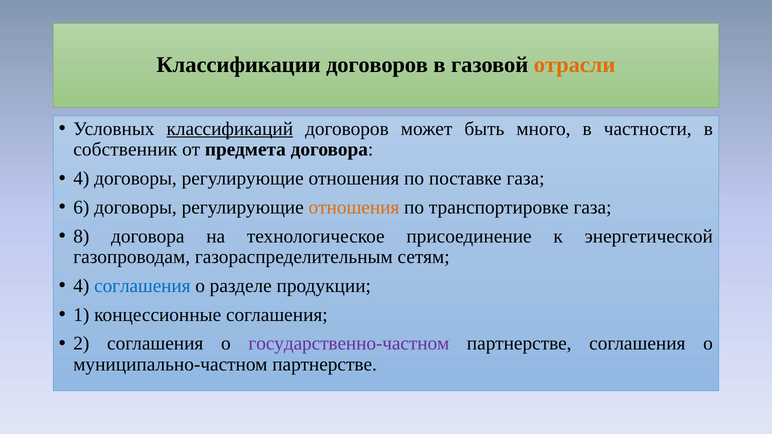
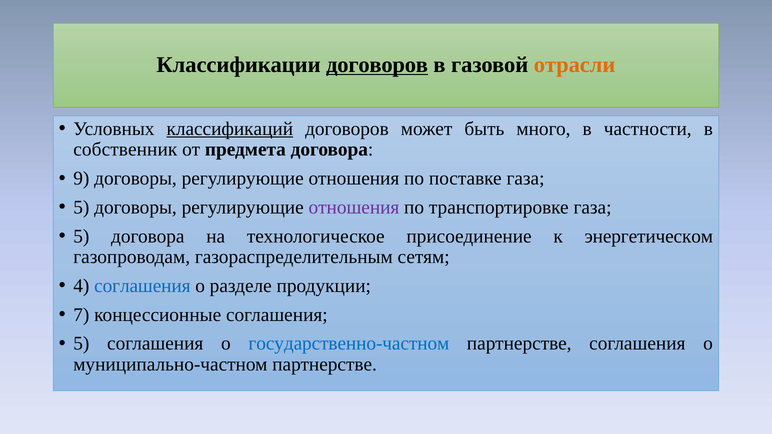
договоров at (377, 65) underline: none -> present
4 at (81, 179): 4 -> 9
6 at (81, 207): 6 -> 5
отношения at (354, 207) colour: orange -> purple
8 at (81, 236): 8 -> 5
энергетической: энергетической -> энергетическом
1: 1 -> 7
2 at (81, 344): 2 -> 5
государственно-частном colour: purple -> blue
